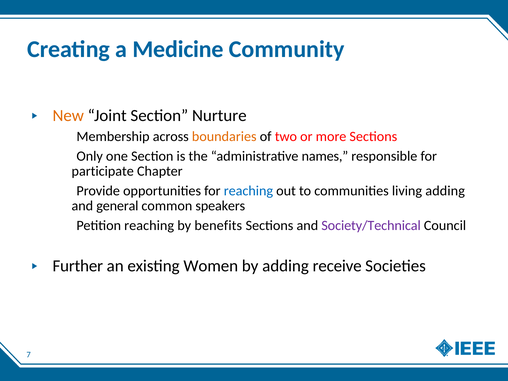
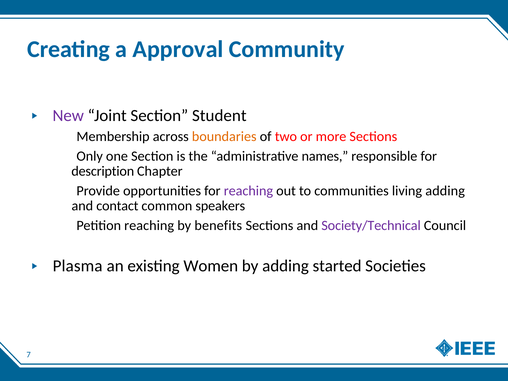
Medicine: Medicine -> Approval
New colour: orange -> purple
Nurture: Nurture -> Student
participate: participate -> description
reaching at (248, 191) colour: blue -> purple
general: general -> contact
Further: Further -> Plasma
receive: receive -> started
